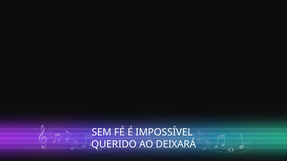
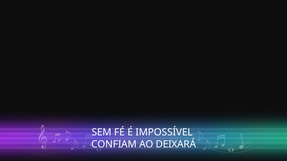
QUERIDO: QUERIDO -> CONFIAM
